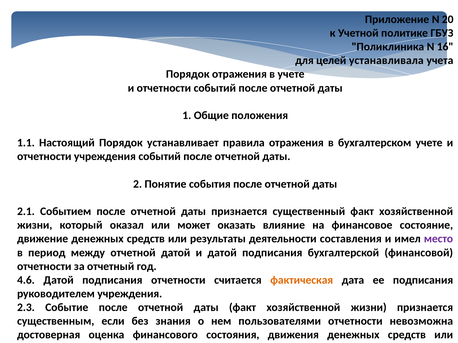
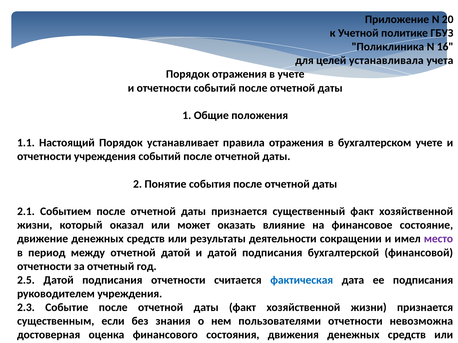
составления: составления -> сокращении
4.6: 4.6 -> 2.5
фактическая colour: orange -> blue
